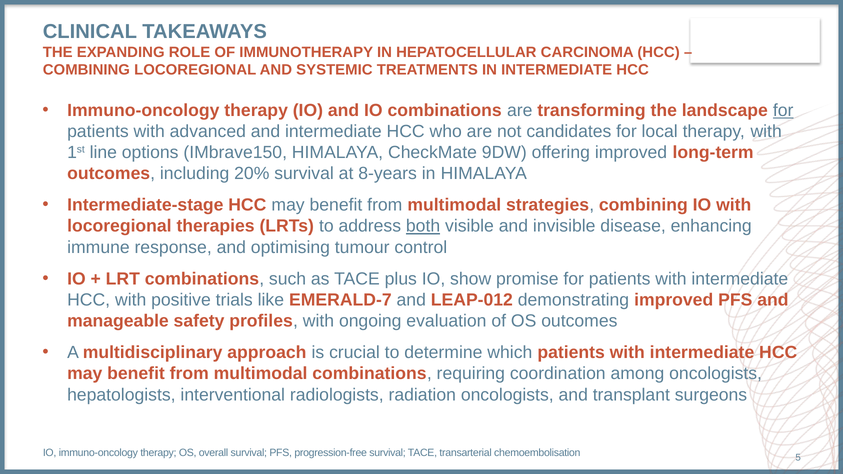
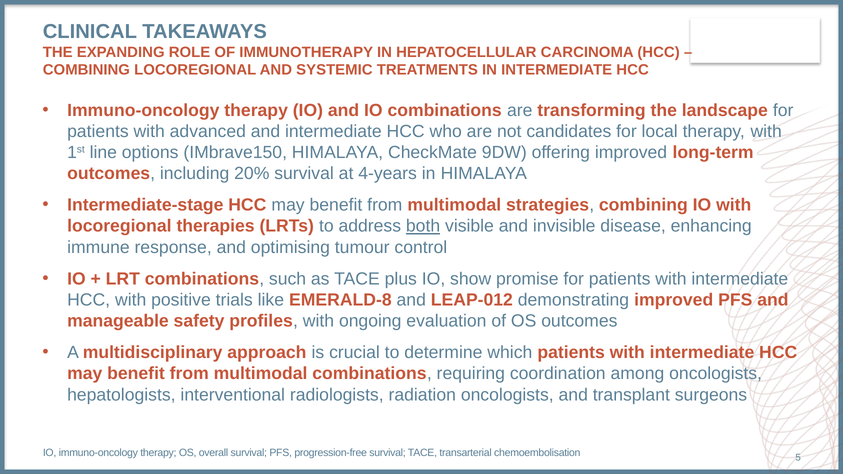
for at (783, 110) underline: present -> none
8-years: 8-years -> 4-years
EMERALD-7: EMERALD-7 -> EMERALD-8
